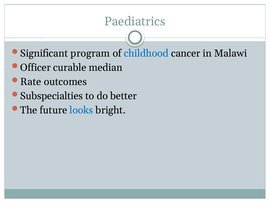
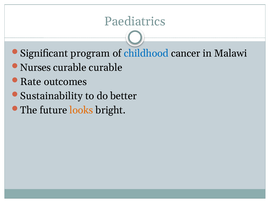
Officer: Officer -> Nurses
curable median: median -> curable
Subspecialties: Subspecialties -> Sustainability
looks colour: blue -> orange
